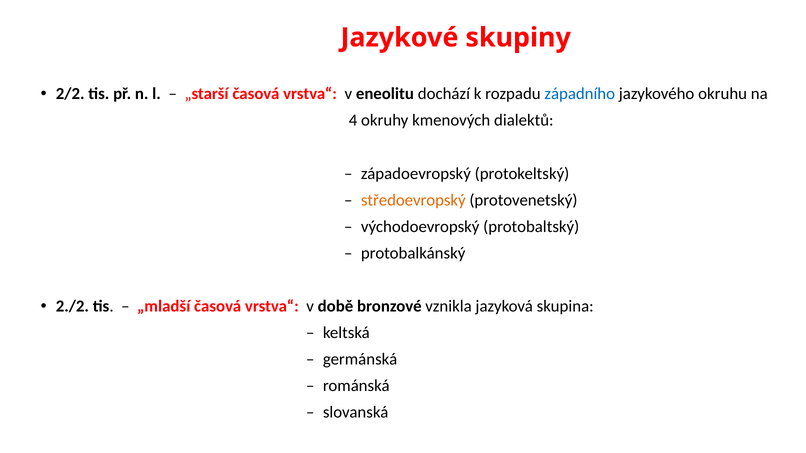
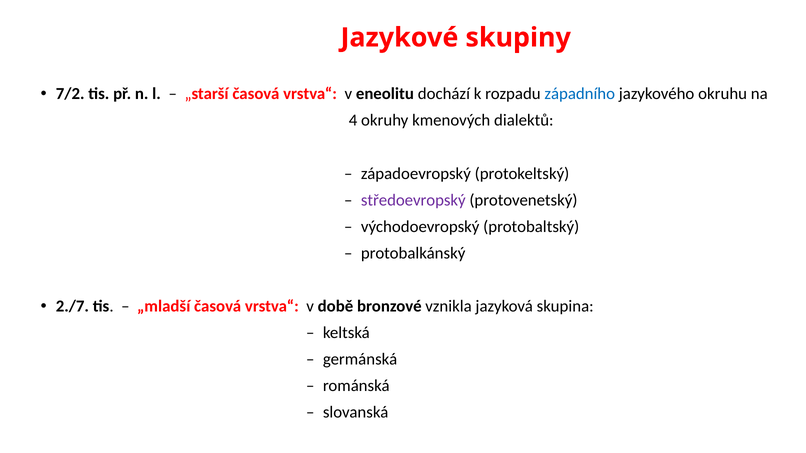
2/2: 2/2 -> 7/2
středoevropský colour: orange -> purple
2./2: 2./2 -> 2./7
